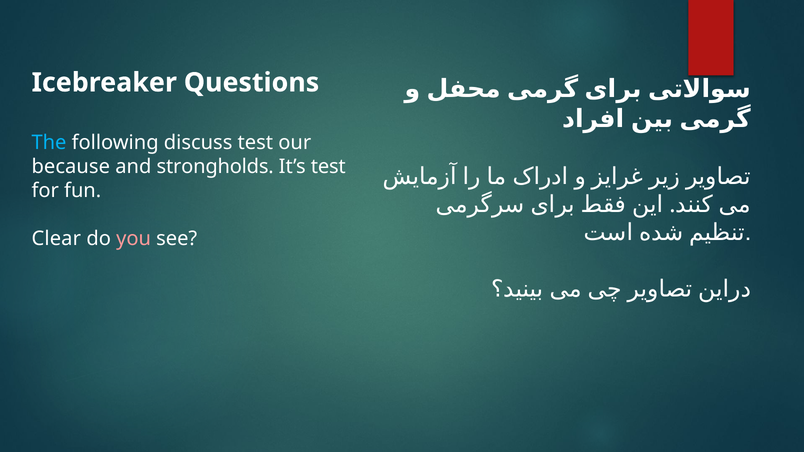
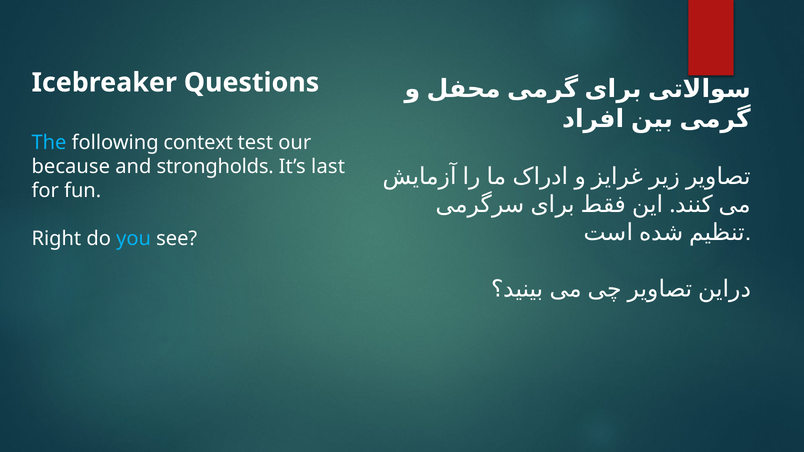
discuss: discuss -> context
It’s test: test -> last
Clear: Clear -> Right
you colour: pink -> light blue
